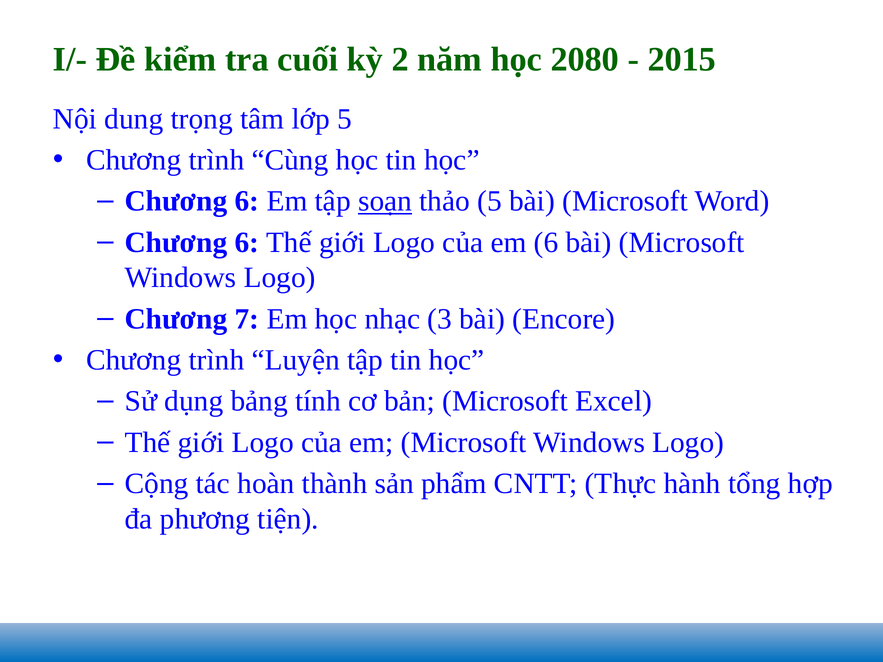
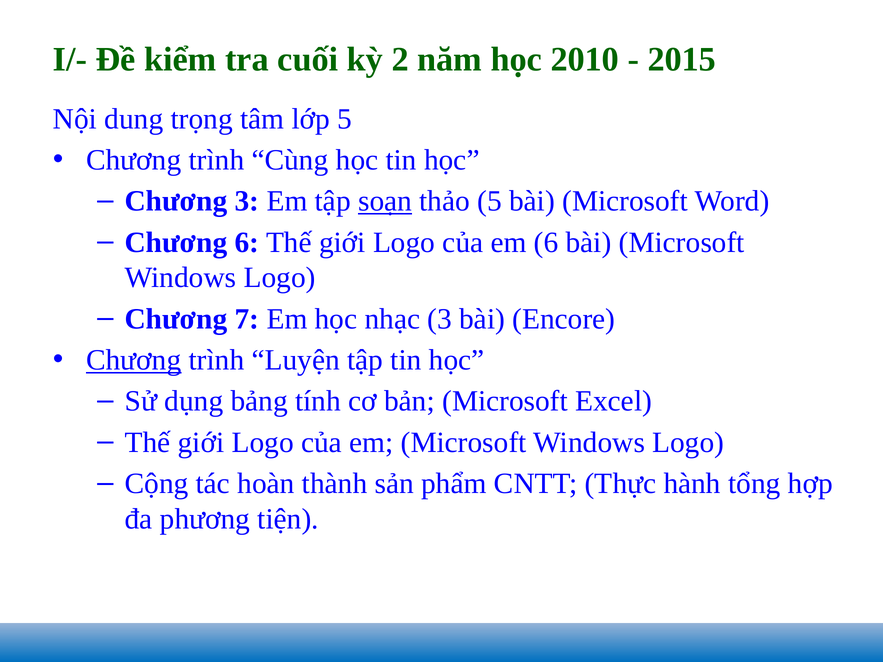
2080: 2080 -> 2010
6 at (247, 201): 6 -> 3
Chương at (134, 360) underline: none -> present
